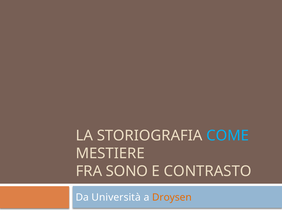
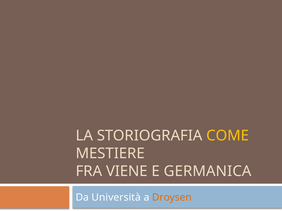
COME colour: light blue -> yellow
SONO: SONO -> VIENE
CONTRASTO: CONTRASTO -> GERMANICA
